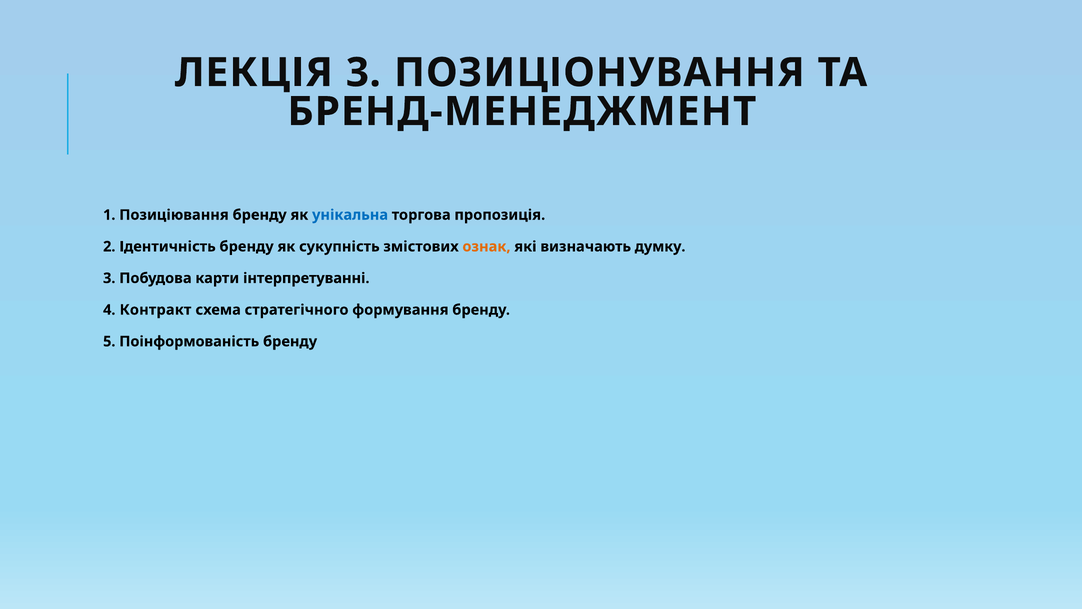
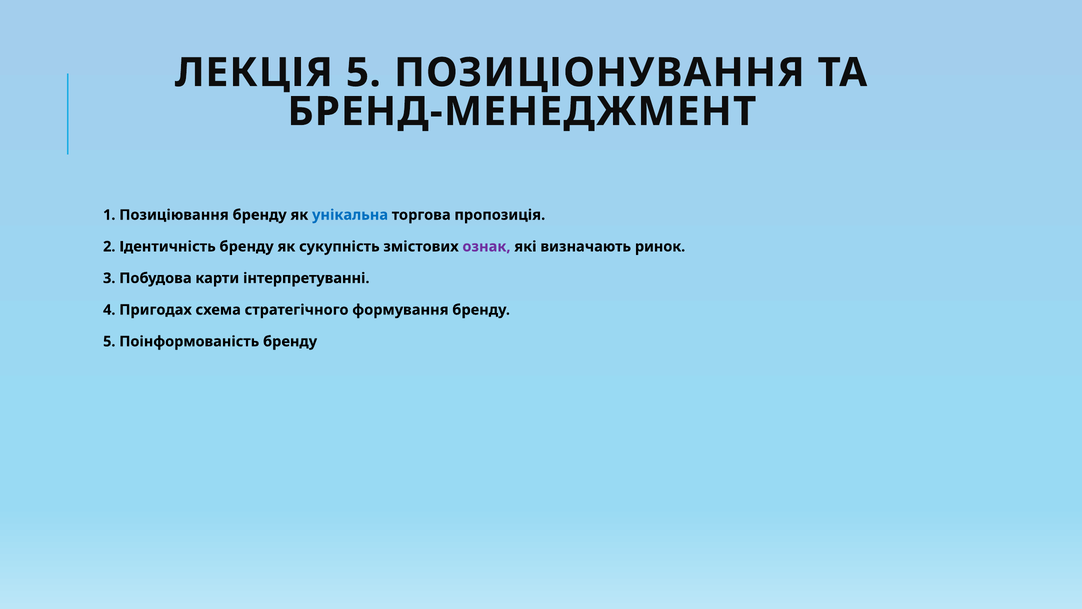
ЛЕКЦІЯ 3: 3 -> 5
ознак colour: orange -> purple
думку: думку -> ринок
Контракт: Контракт -> Пригодах
